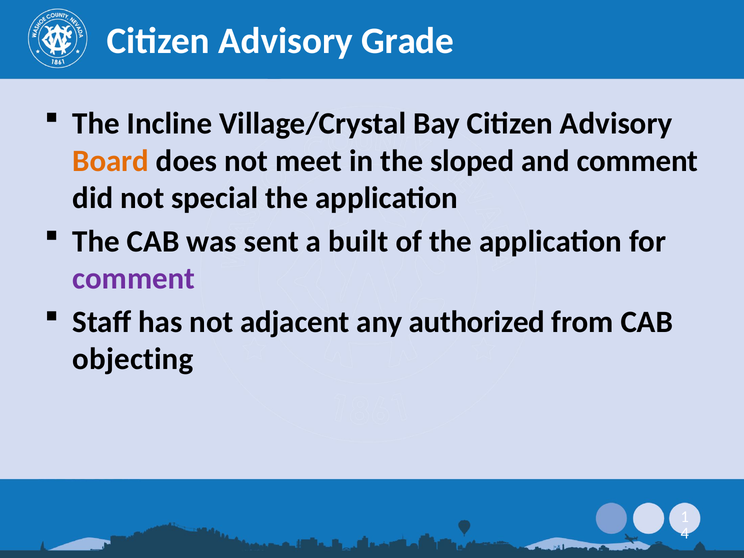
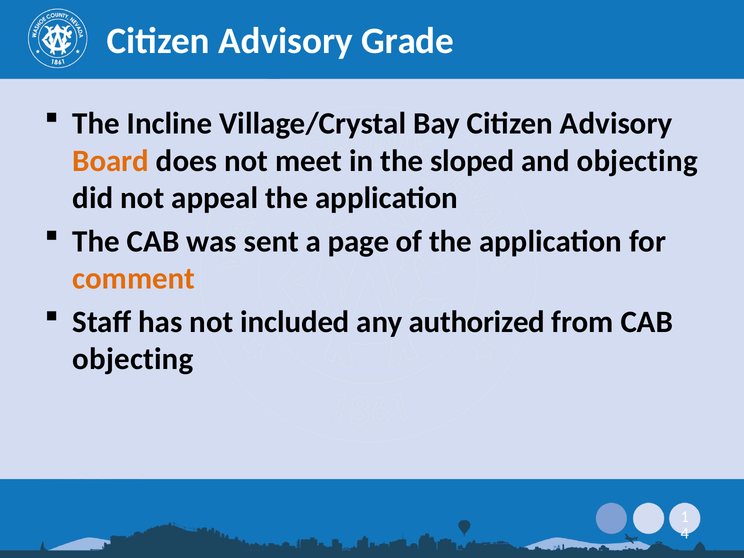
and comment: comment -> objecting
special: special -> appeal
built: built -> page
comment at (134, 279) colour: purple -> orange
adjacent: adjacent -> included
